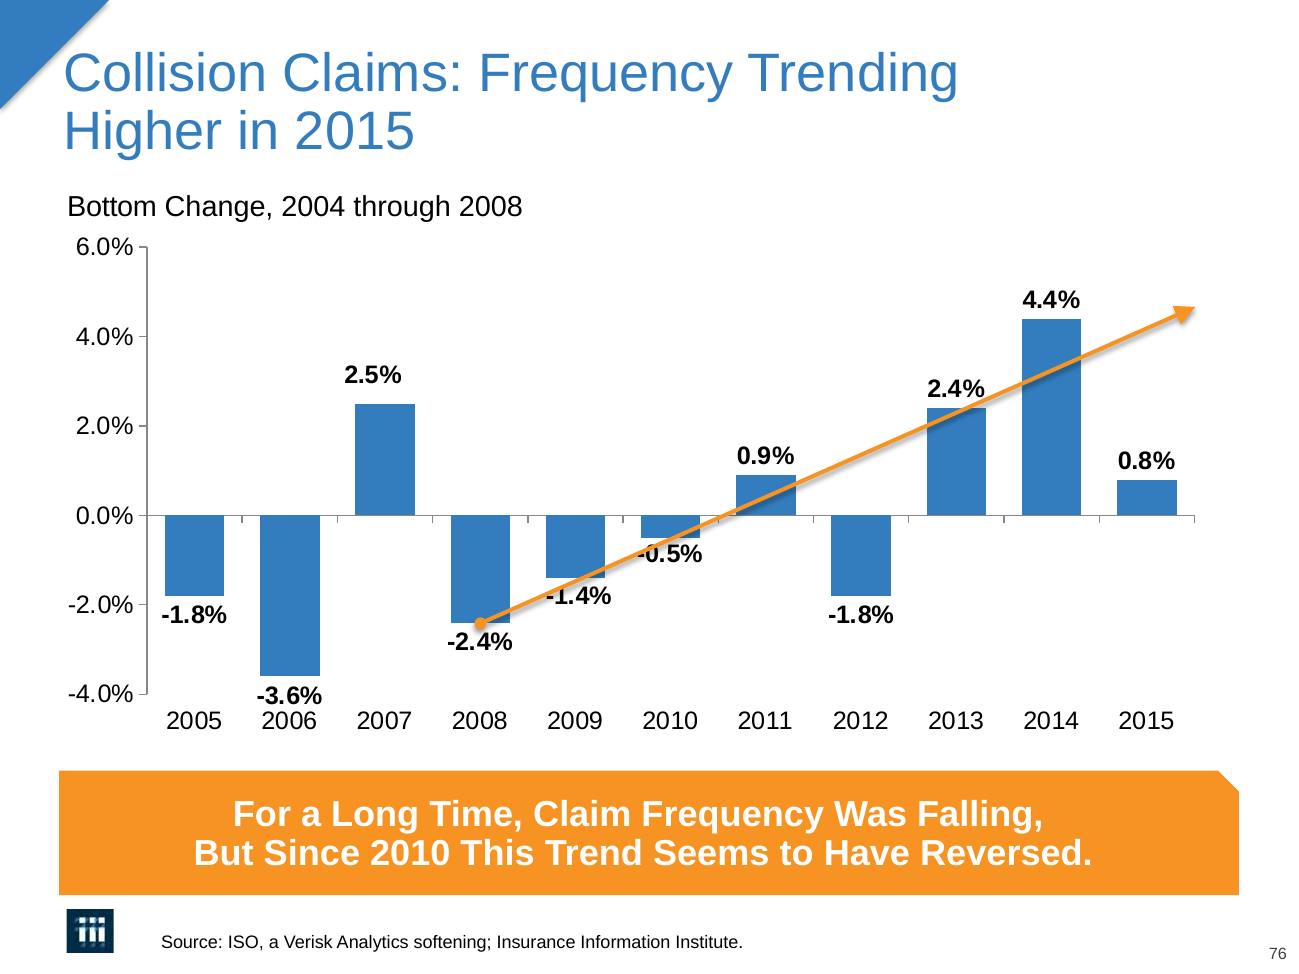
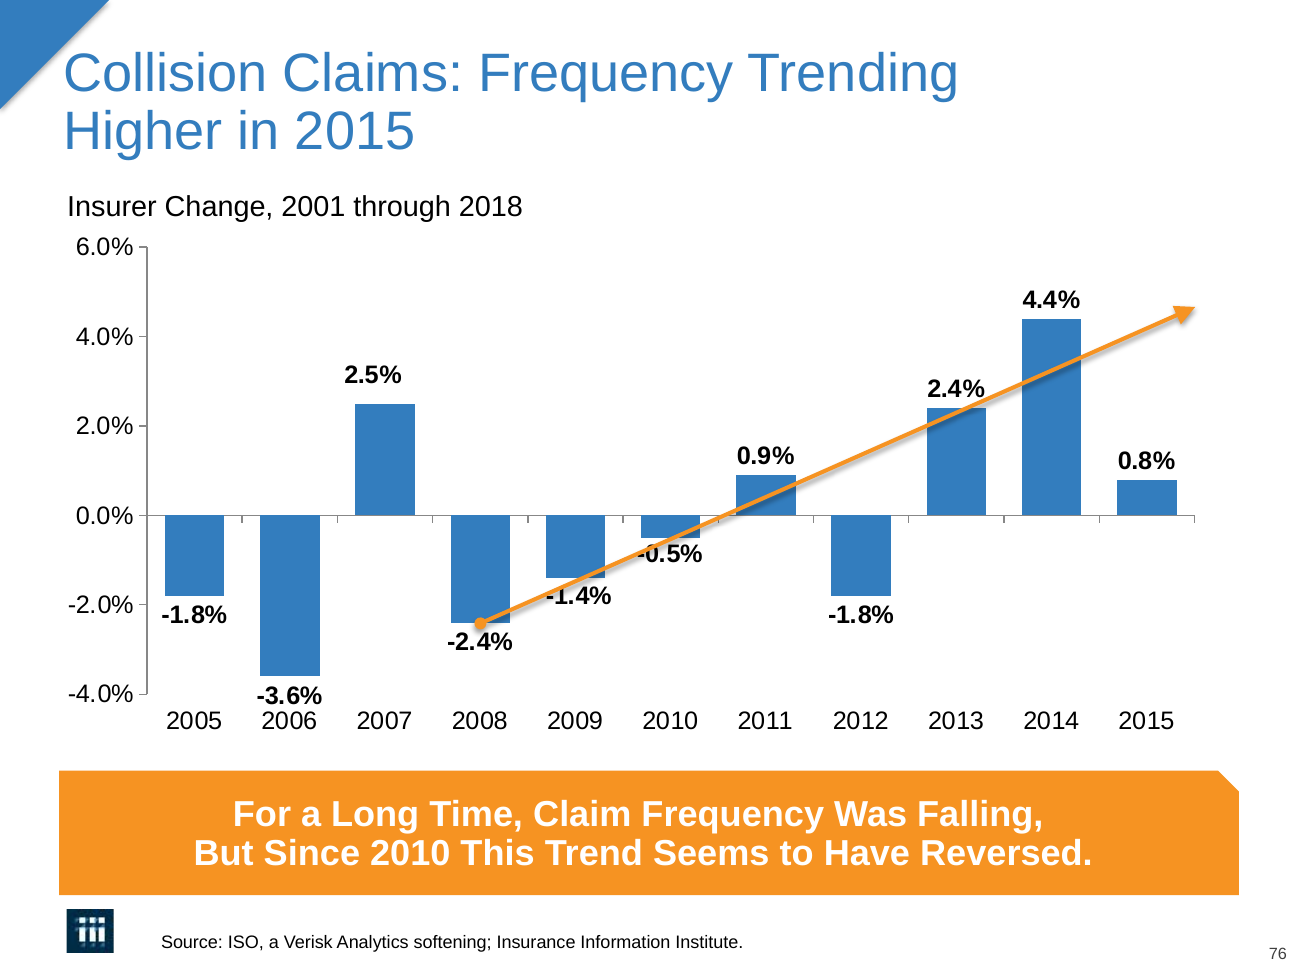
Bottom: Bottom -> Insurer
2004: 2004 -> 2001
through 2008: 2008 -> 2018
